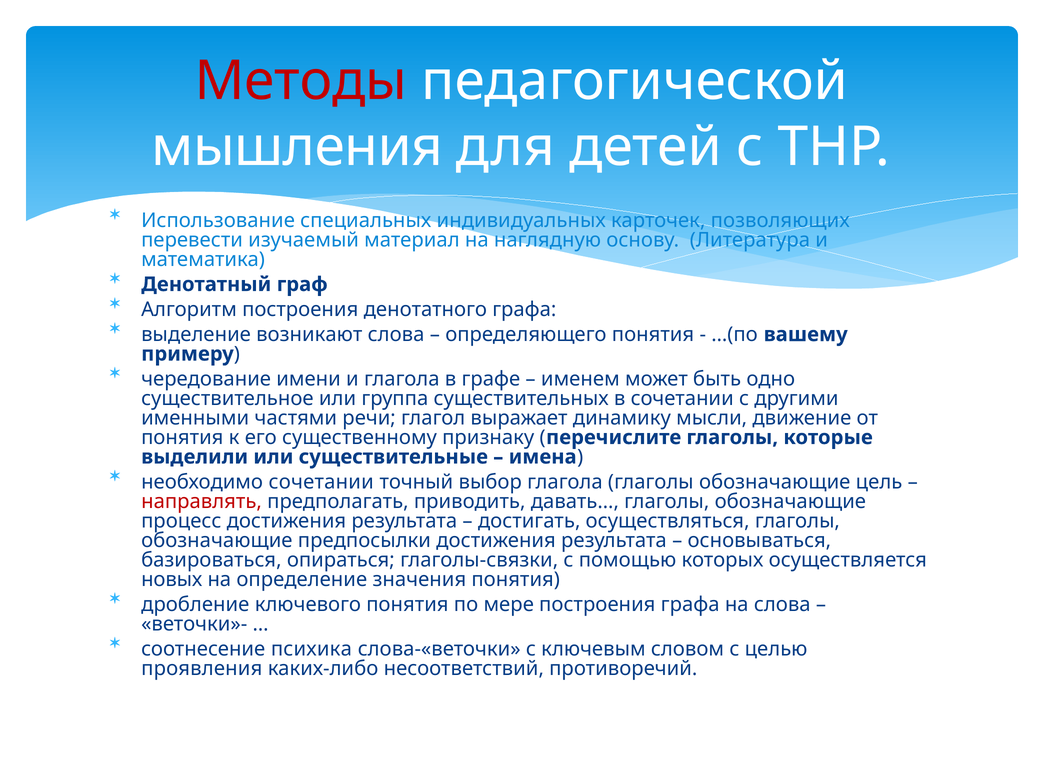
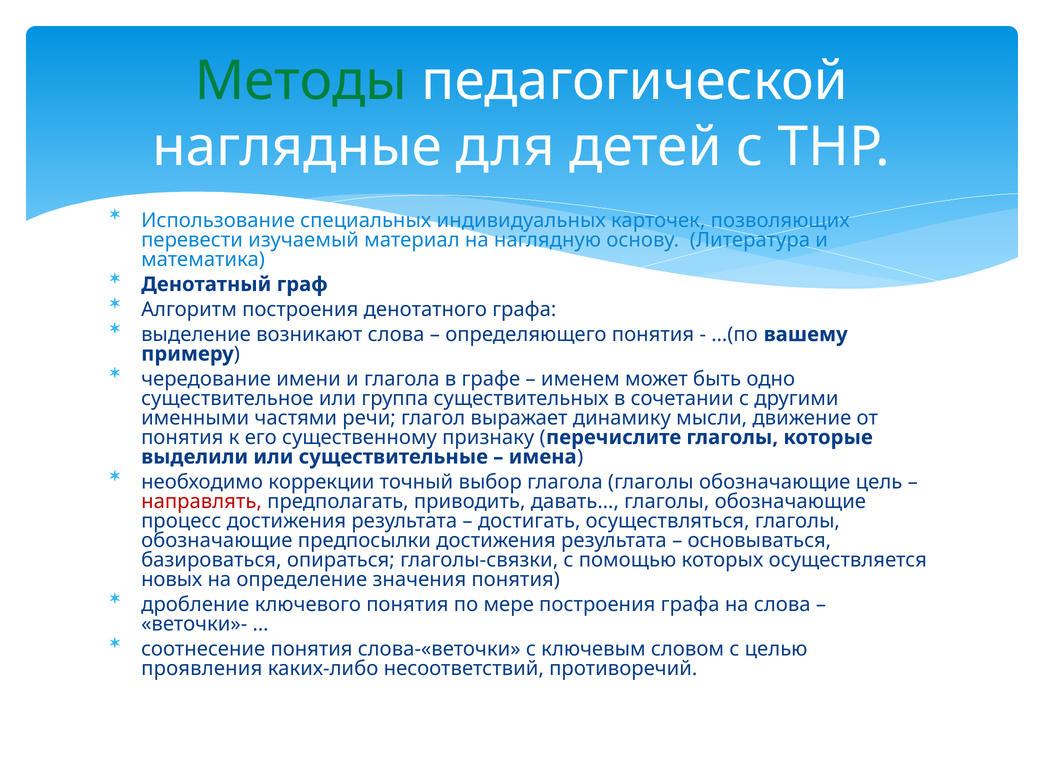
Методы colour: red -> green
мышления: мышления -> наглядные
необходимо сочетании: сочетании -> коррекции
соотнесение психика: психика -> понятия
